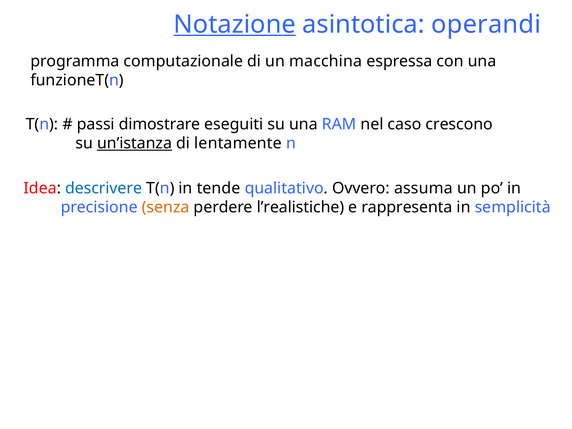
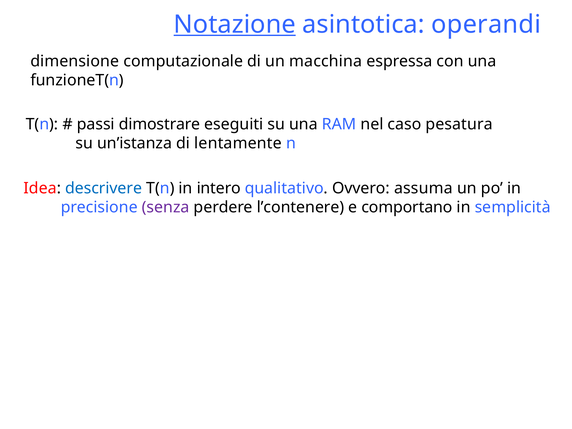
programma: programma -> dimensione
crescono: crescono -> pesatura
un’istanza underline: present -> none
tende: tende -> intero
senza colour: orange -> purple
l’realistiche: l’realistiche -> l’contenere
rappresenta: rappresenta -> comportano
